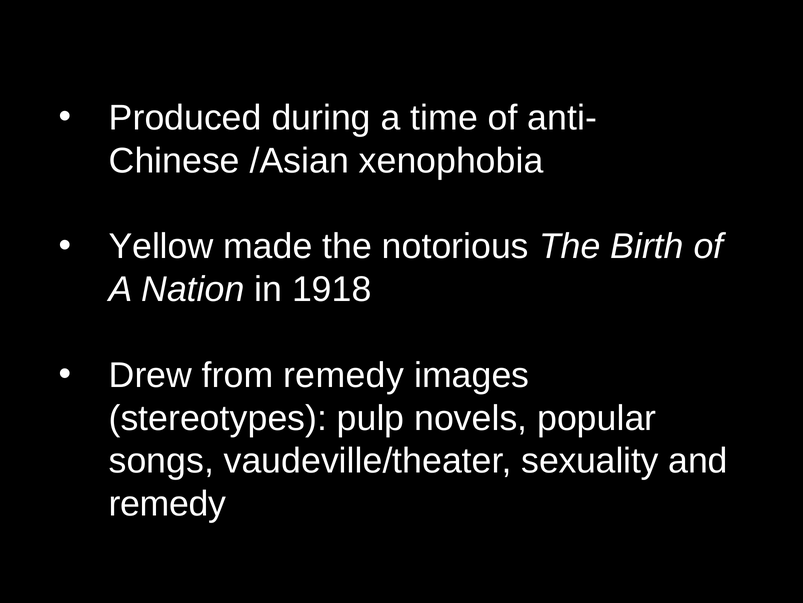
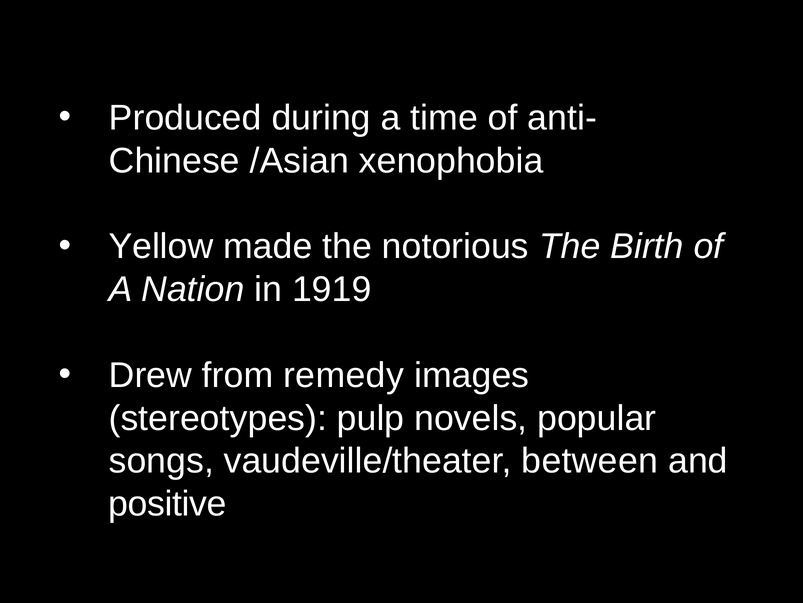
1918: 1918 -> 1919
sexuality: sexuality -> between
remedy at (167, 503): remedy -> positive
